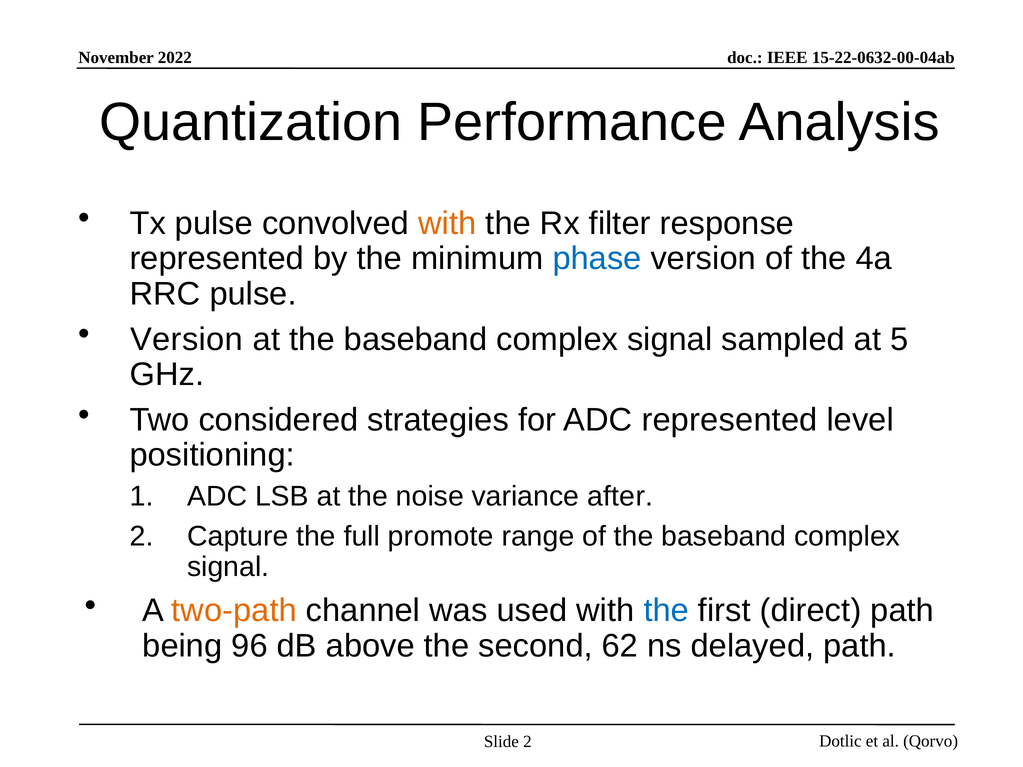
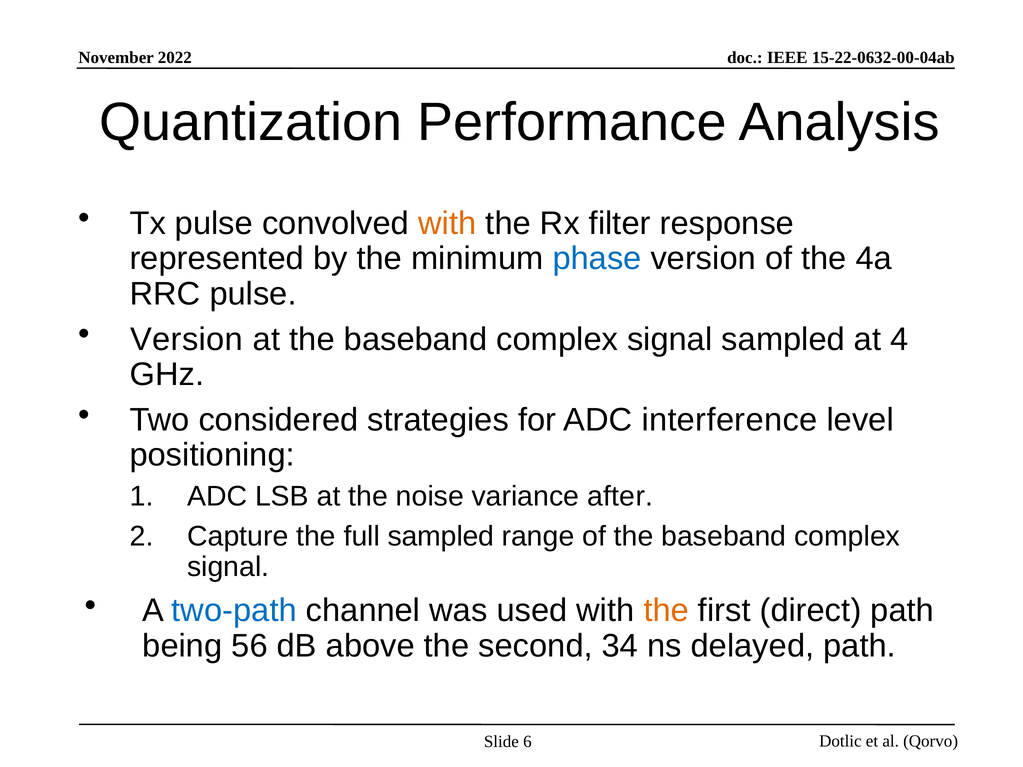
5: 5 -> 4
ADC represented: represented -> interference
full promote: promote -> sampled
two-path colour: orange -> blue
the at (666, 611) colour: blue -> orange
96: 96 -> 56
62: 62 -> 34
Slide 2: 2 -> 6
